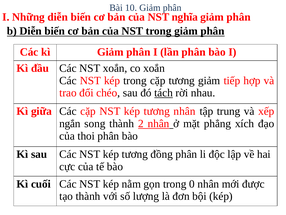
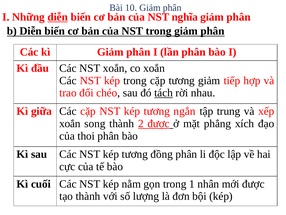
diễn at (58, 17) underline: none -> present
tương nhân: nhân -> ngắn
ngắn at (70, 123): ngắn -> xoắn
2 nhân: nhân -> được
0: 0 -> 1
